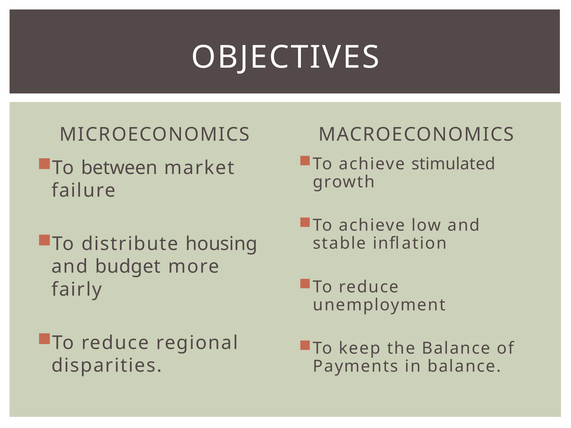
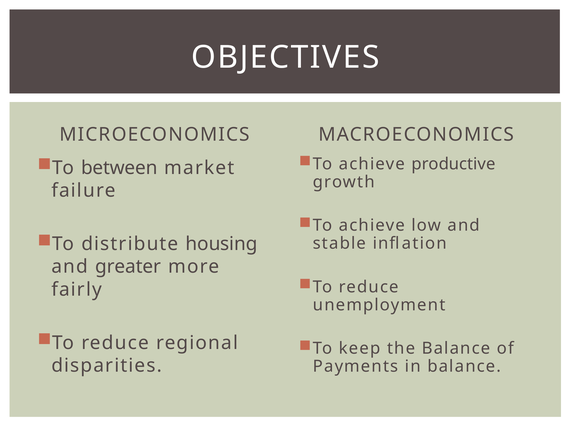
stimulated: stimulated -> productive
budget: budget -> greater
